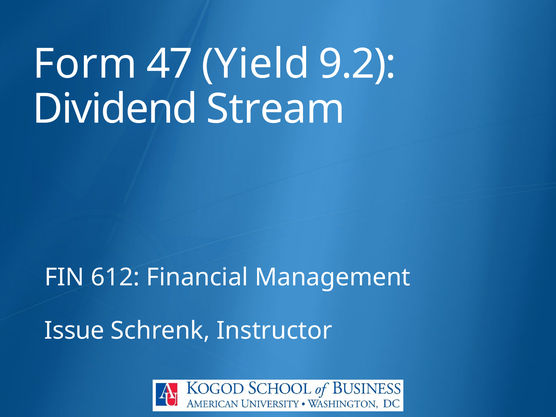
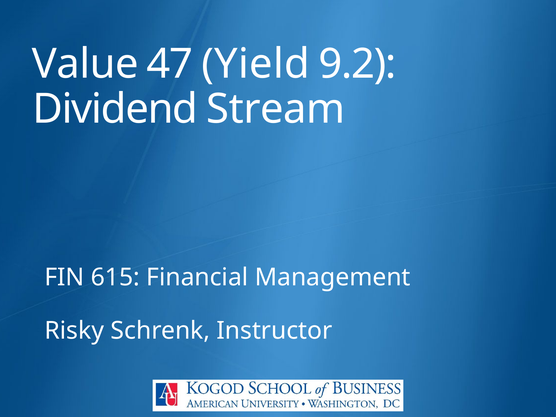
Form: Form -> Value
612: 612 -> 615
Issue: Issue -> Risky
